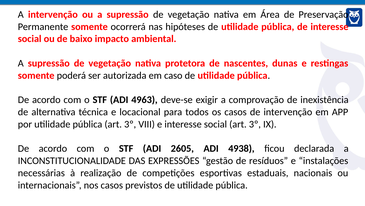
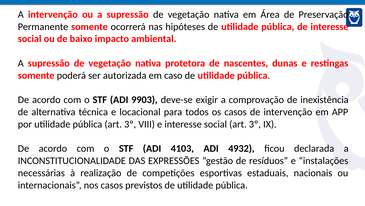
4963: 4963 -> 9903
2605: 2605 -> 4103
4938: 4938 -> 4932
